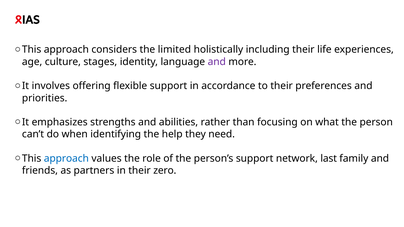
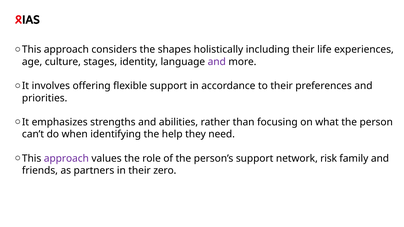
limited: limited -> shapes
approach at (66, 159) colour: blue -> purple
last: last -> risk
